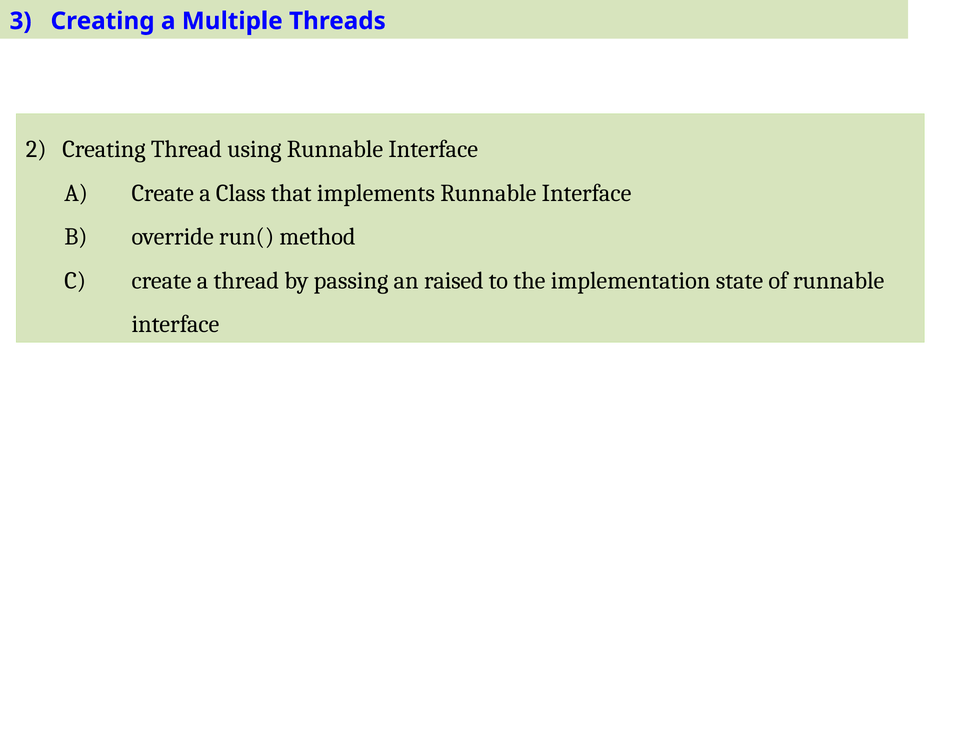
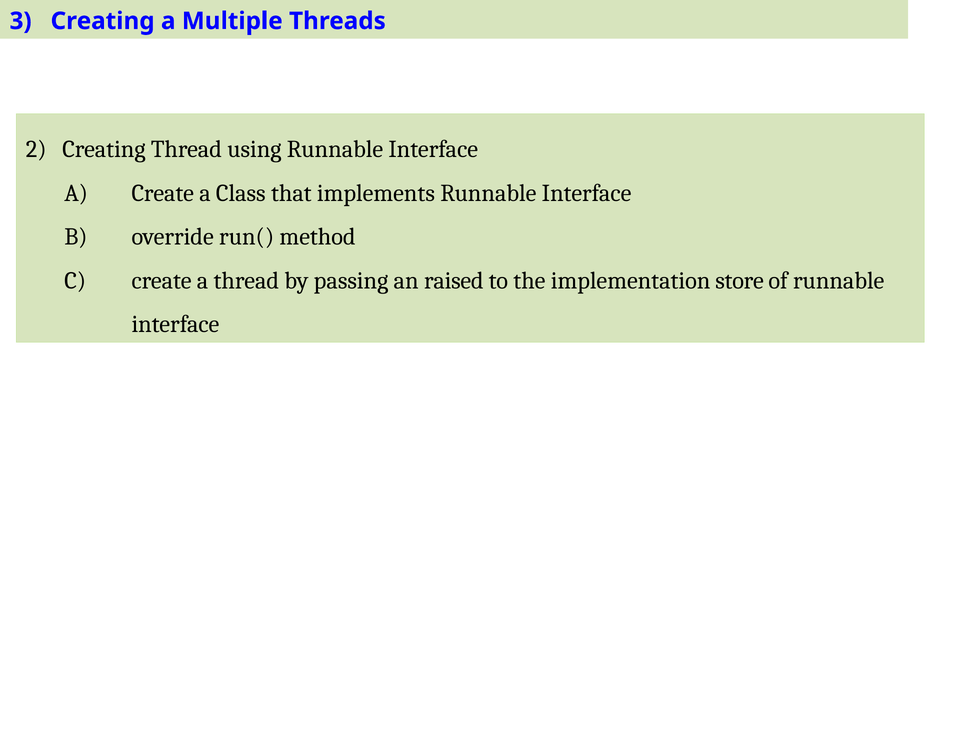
state: state -> store
